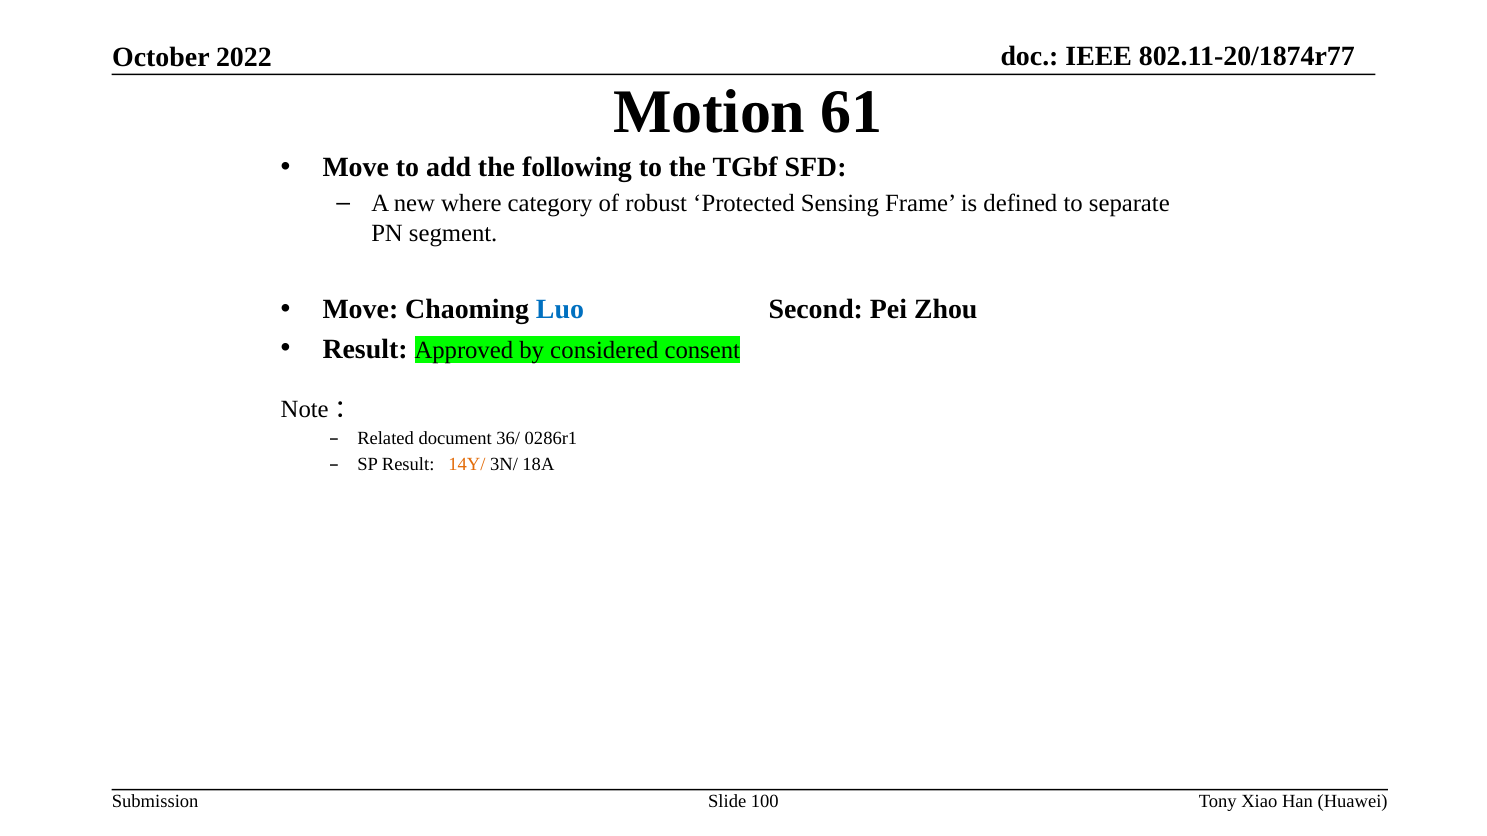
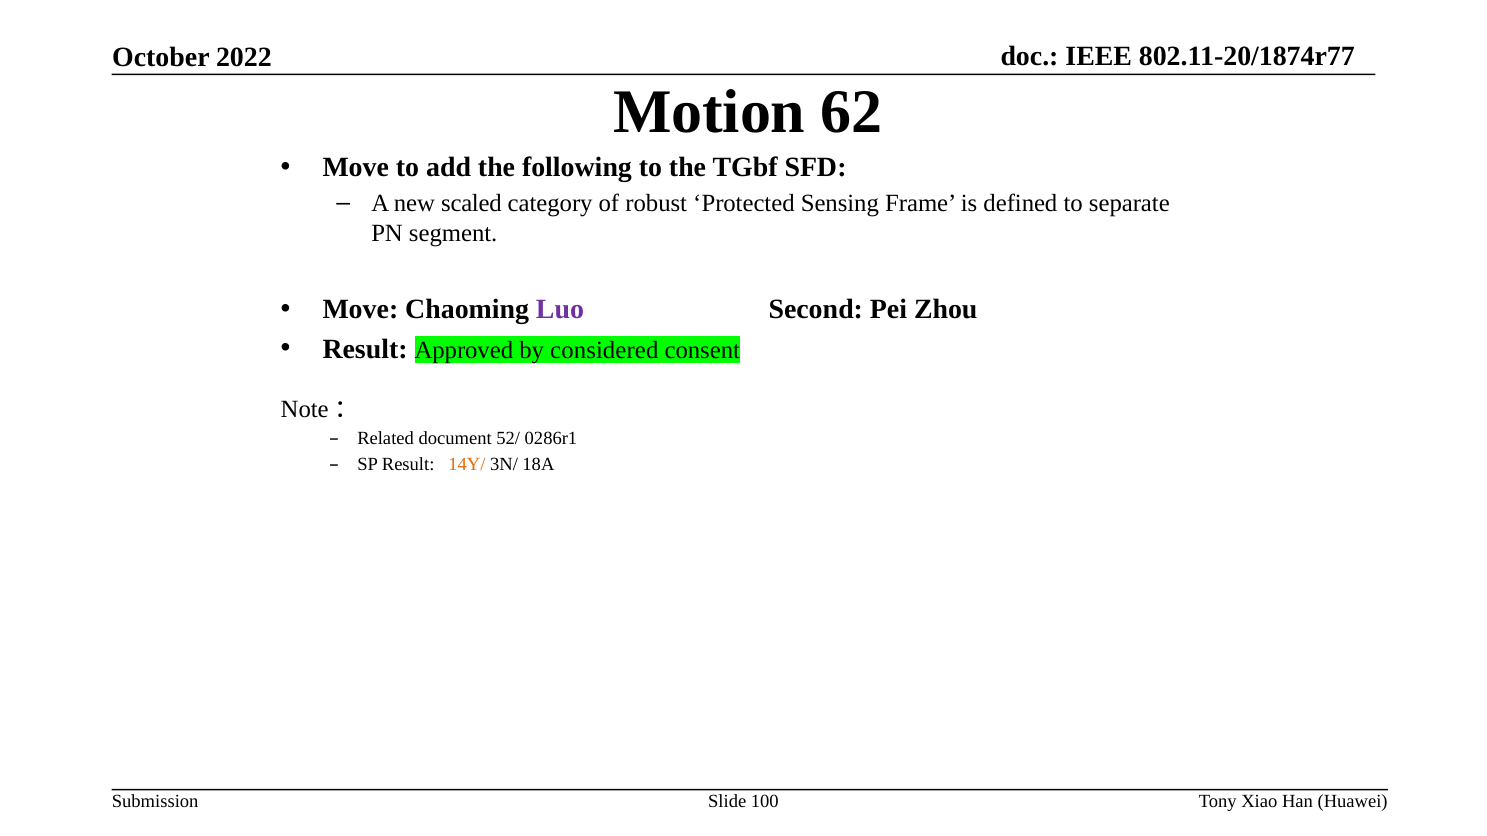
61: 61 -> 62
where: where -> scaled
Luo colour: blue -> purple
36/: 36/ -> 52/
